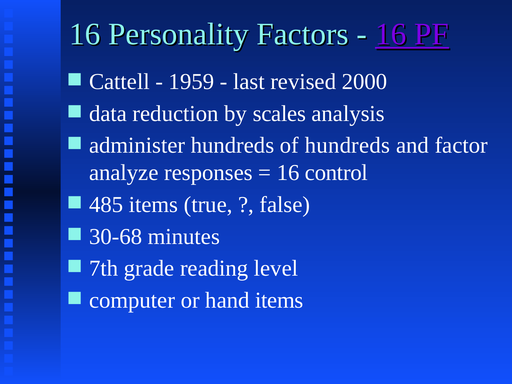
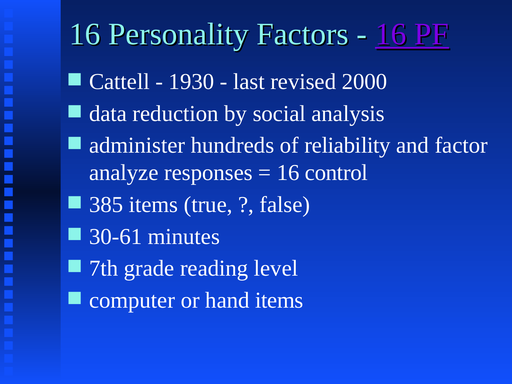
1959: 1959 -> 1930
scales: scales -> social
of hundreds: hundreds -> reliability
485: 485 -> 385
30-68: 30-68 -> 30-61
